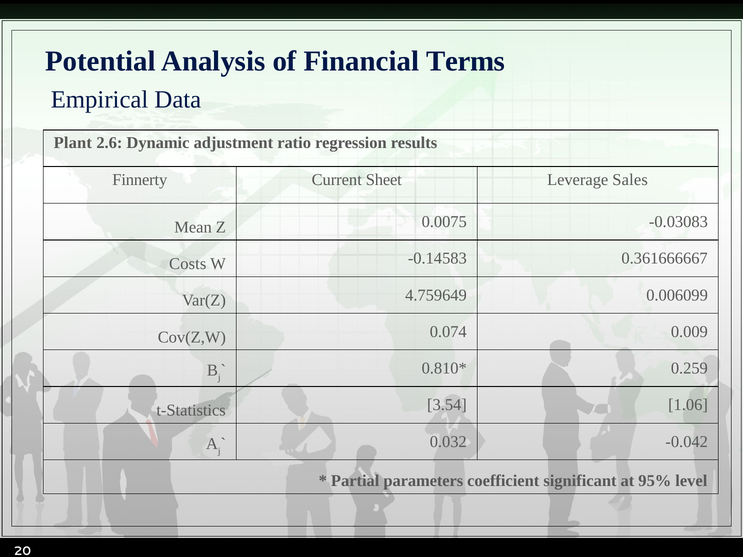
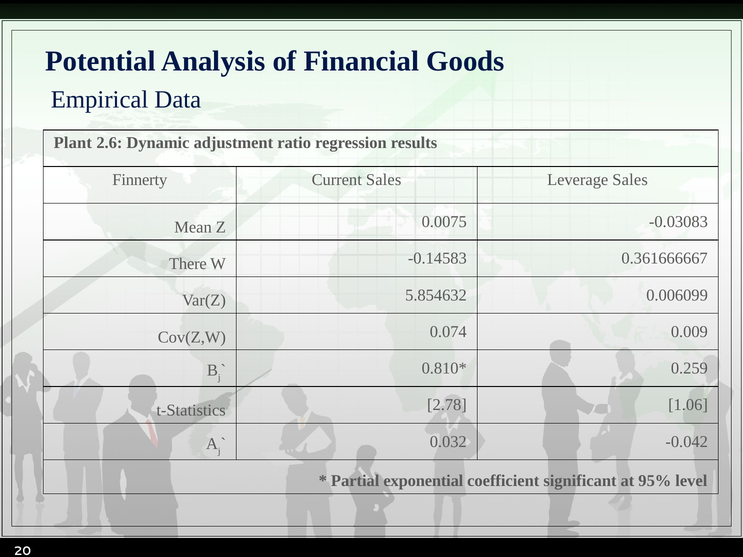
Terms: Terms -> Goods
Current Sheet: Sheet -> Sales
Costs: Costs -> There
4.759649: 4.759649 -> 5.854632
3.54: 3.54 -> 2.78
parameters: parameters -> exponential
